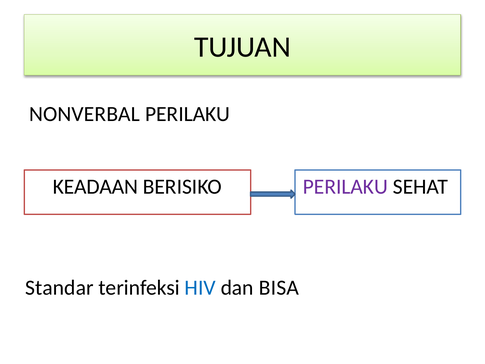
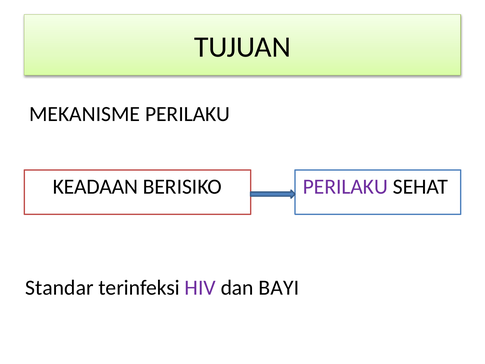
NONVERBAL: NONVERBAL -> MEKANISME
HIV colour: blue -> purple
BISA: BISA -> BAYI
